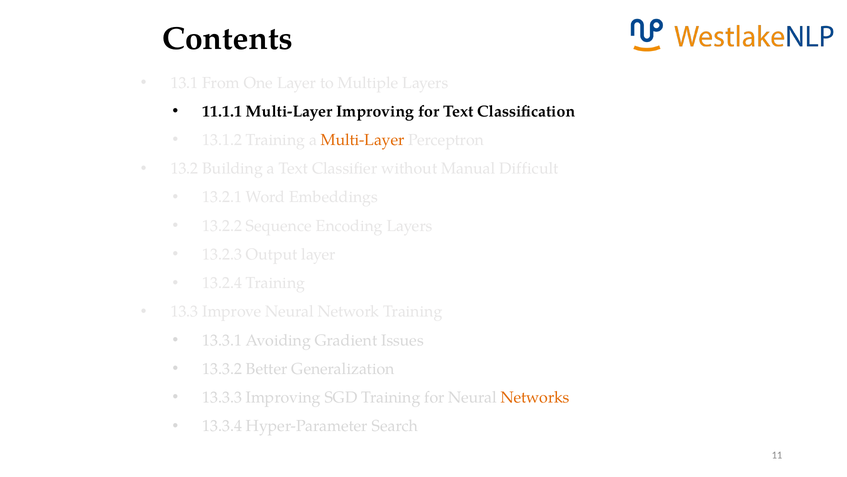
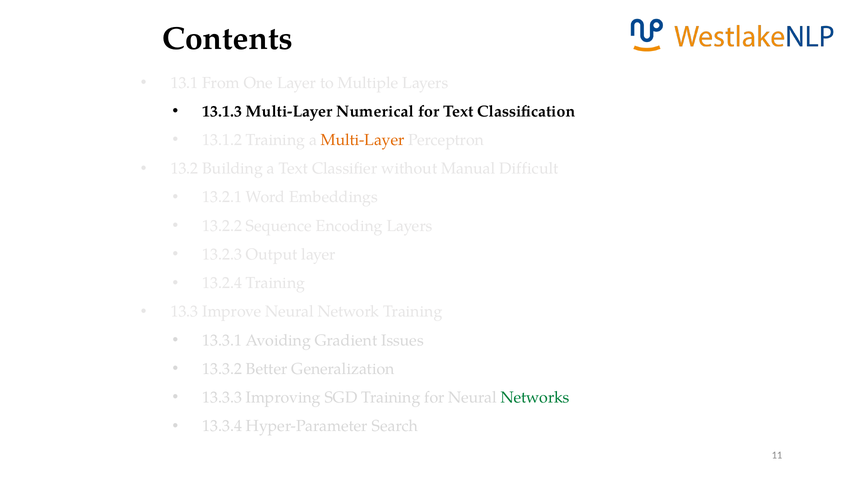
11.1.1: 11.1.1 -> 13.1.3
Multi-Layer Improving: Improving -> Numerical
Networks colour: orange -> green
